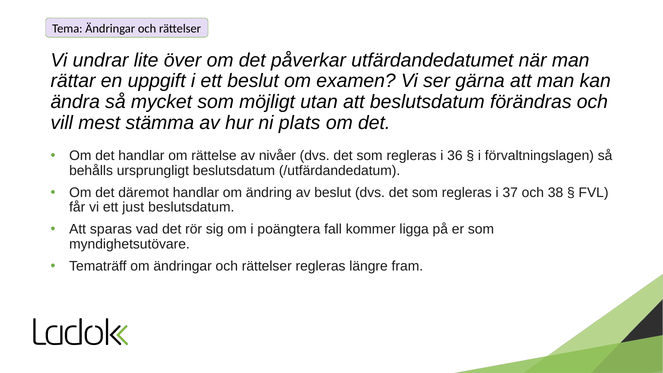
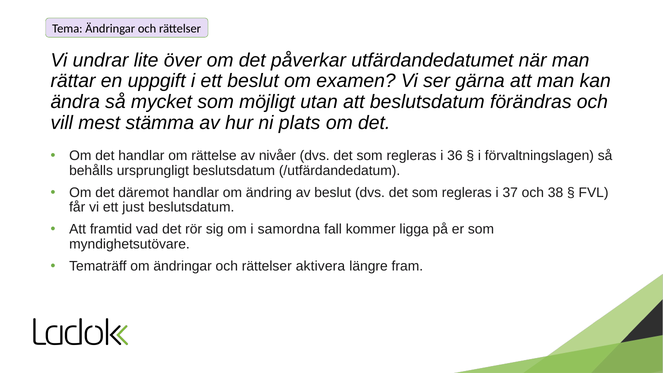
sparas: sparas -> framtid
poängtera: poängtera -> samordna
rättelser regleras: regleras -> aktivera
